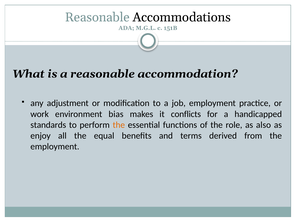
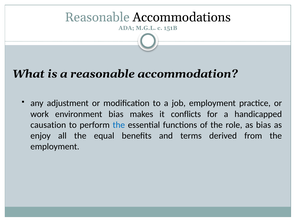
standards: standards -> causation
the at (119, 125) colour: orange -> blue
as also: also -> bias
